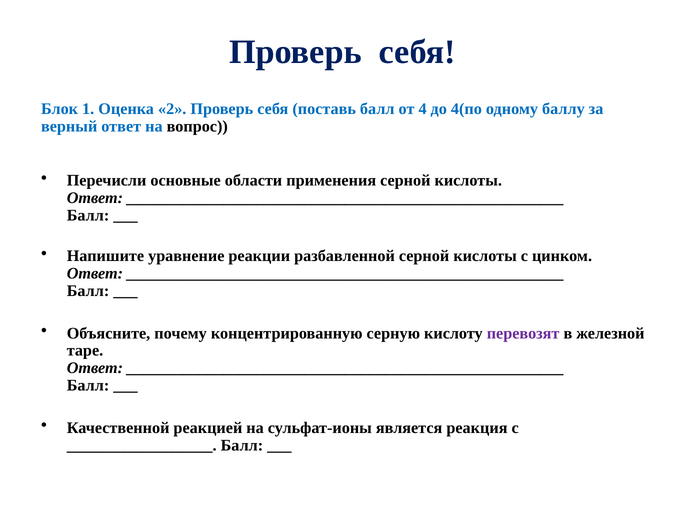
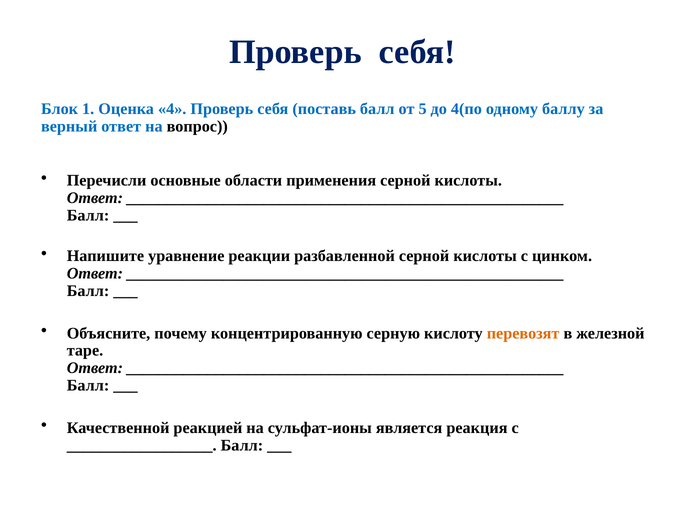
2: 2 -> 4
4: 4 -> 5
перевозят colour: purple -> orange
